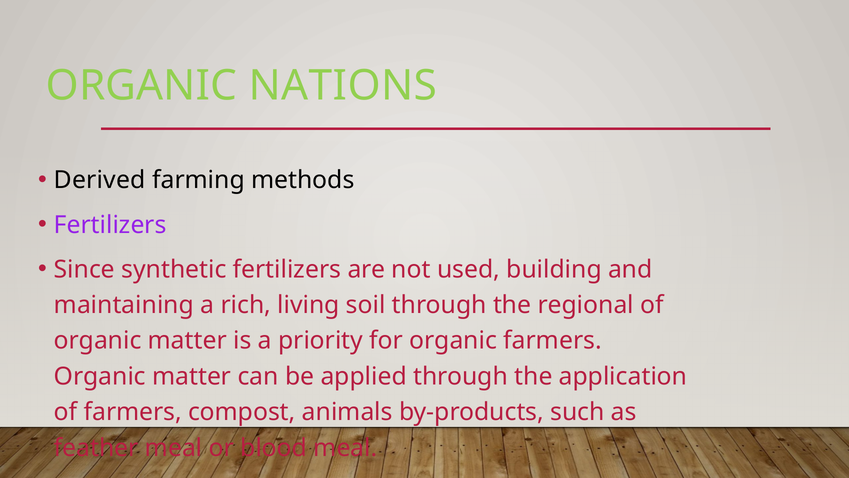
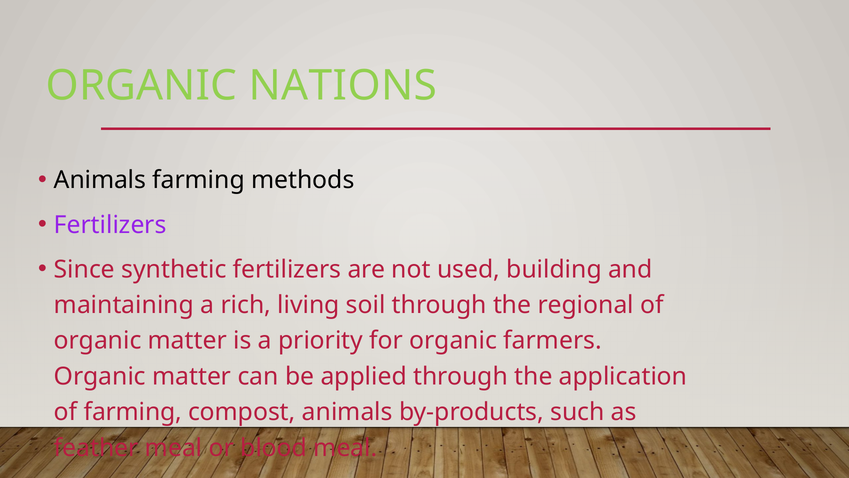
Derived at (100, 180): Derived -> Animals
of farmers: farmers -> farming
